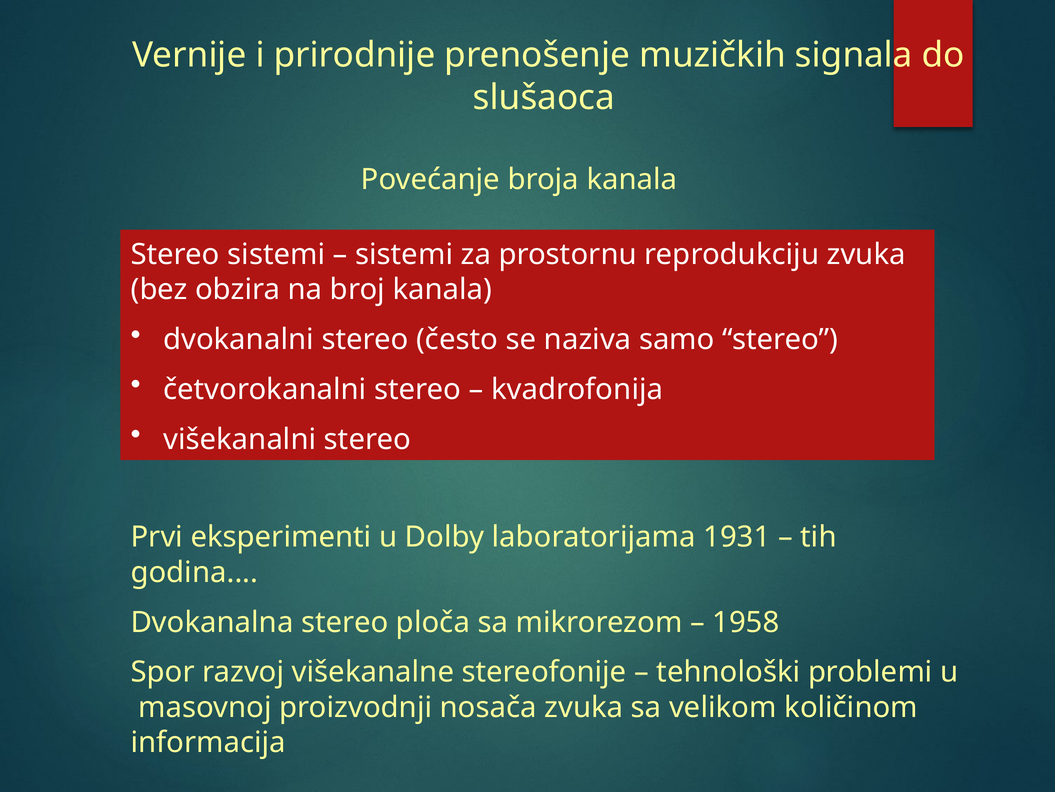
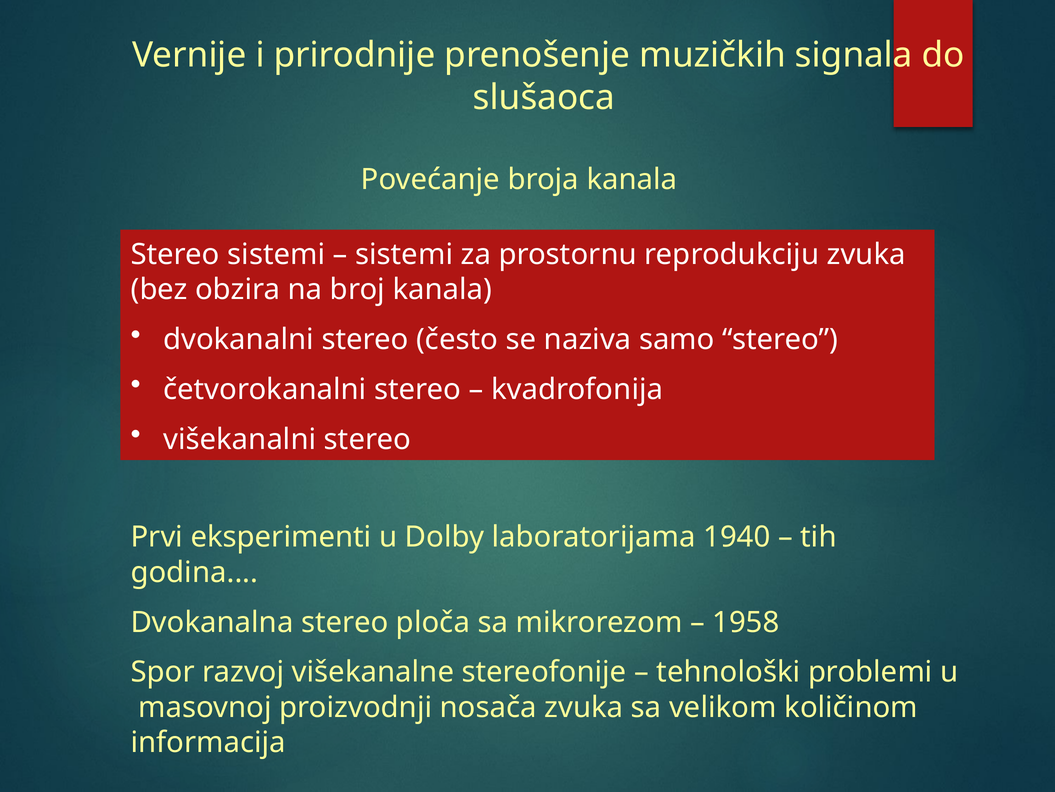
1931: 1931 -> 1940
